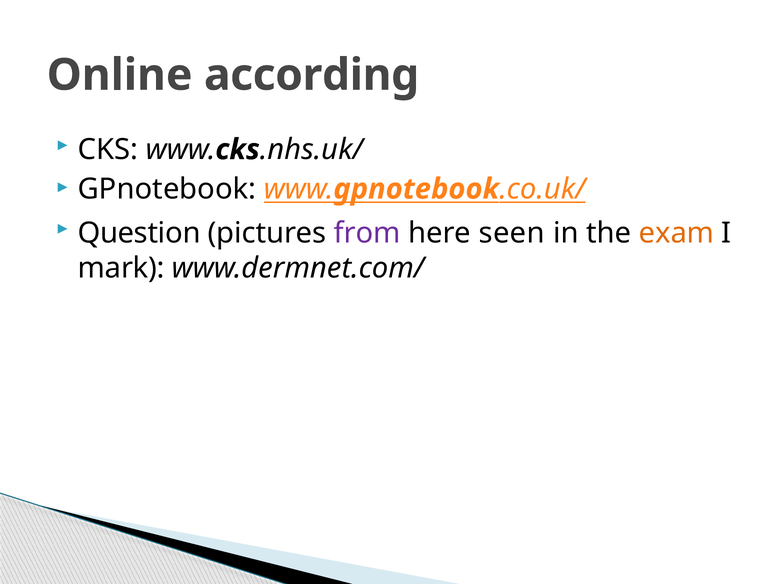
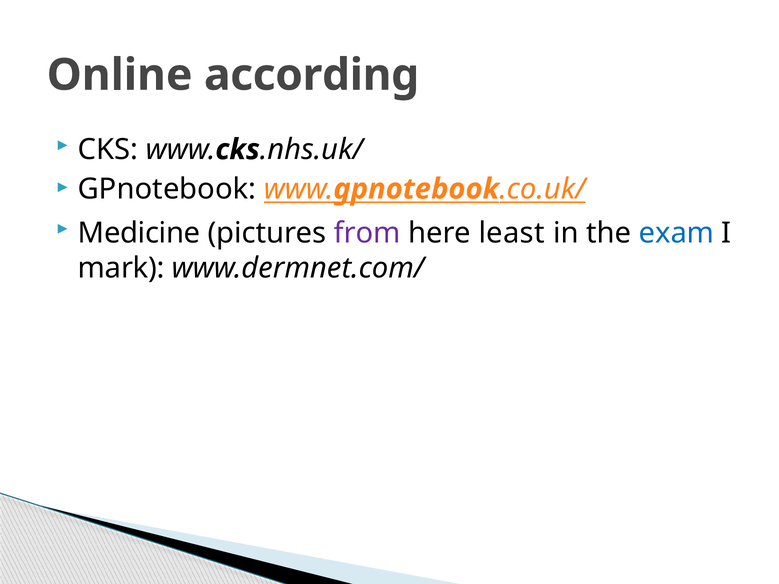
Question: Question -> Medicine
seen: seen -> least
exam colour: orange -> blue
